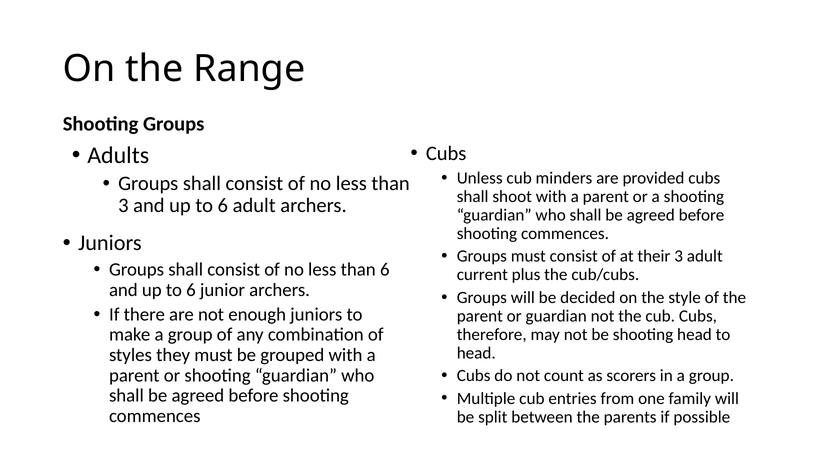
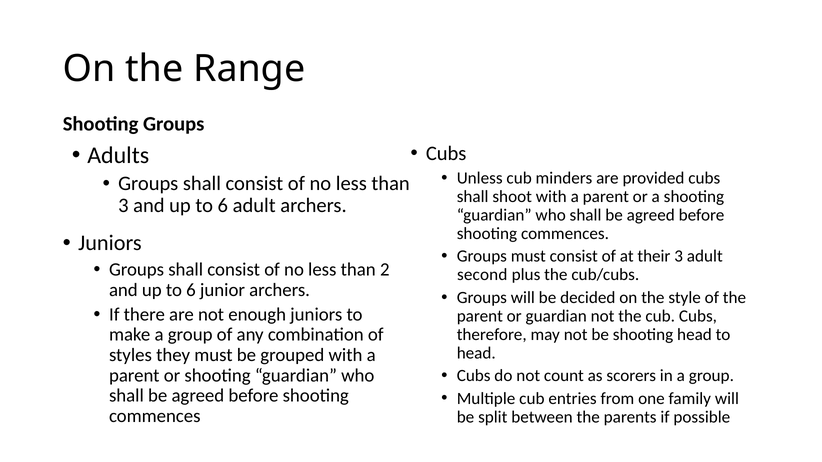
than 6: 6 -> 2
current: current -> second
